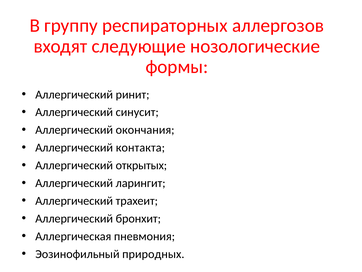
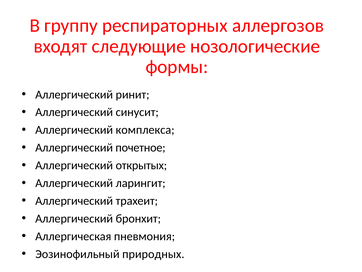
окончания: окончания -> комплекса
контакта: контакта -> почетное
